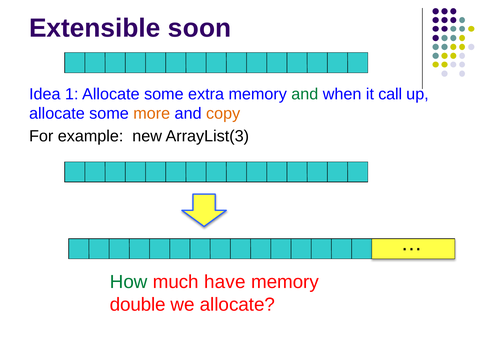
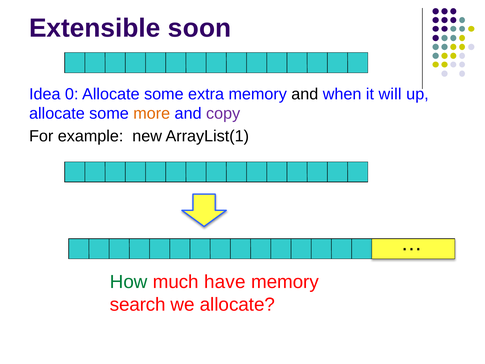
1: 1 -> 0
and at (305, 94) colour: green -> black
call: call -> will
copy colour: orange -> purple
ArrayList(3: ArrayList(3 -> ArrayList(1
double: double -> search
